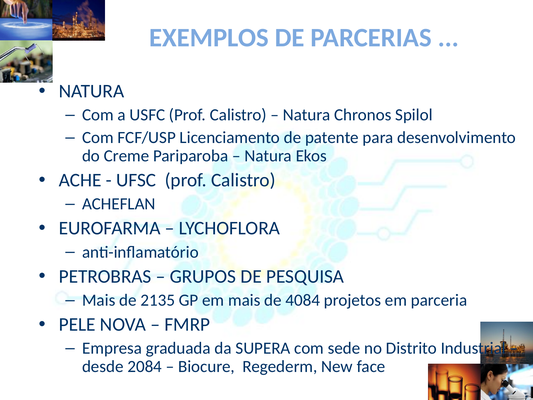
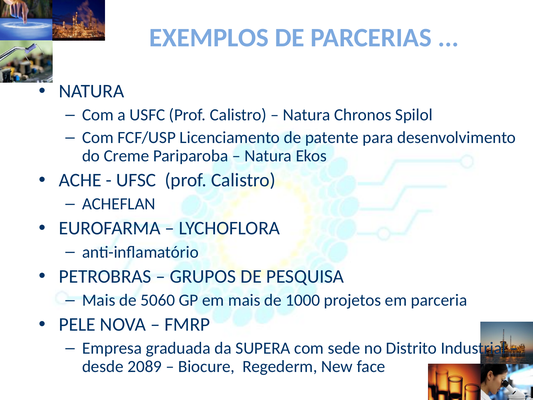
2135: 2135 -> 5060
4084: 4084 -> 1000
2084: 2084 -> 2089
